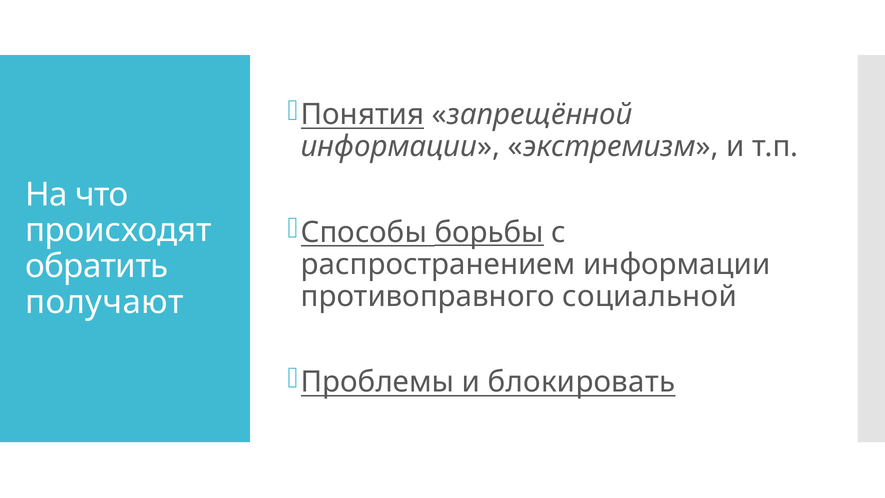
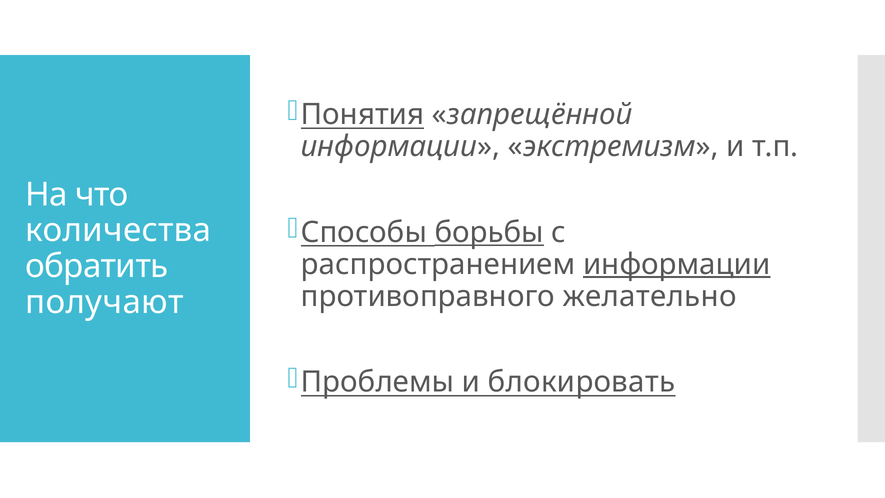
происходят: происходят -> количества
информации at (677, 264) underline: none -> present
социальной: социальной -> желательно
